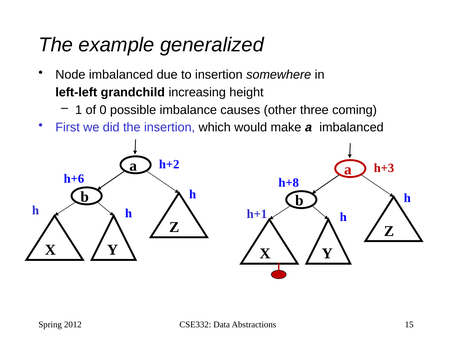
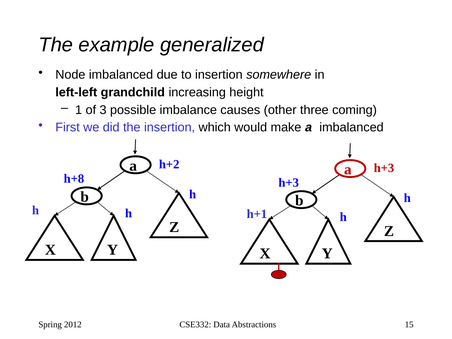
0: 0 -> 3
h+6: h+6 -> h+8
h+8 at (289, 183): h+8 -> h+3
